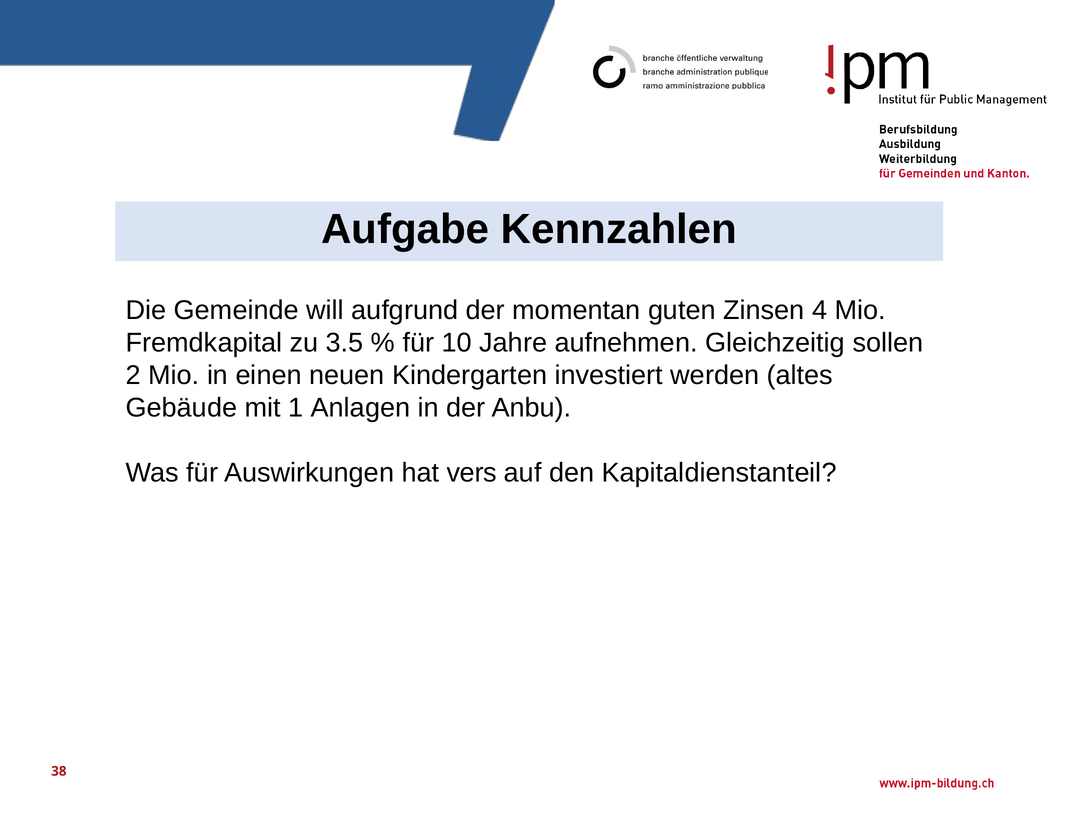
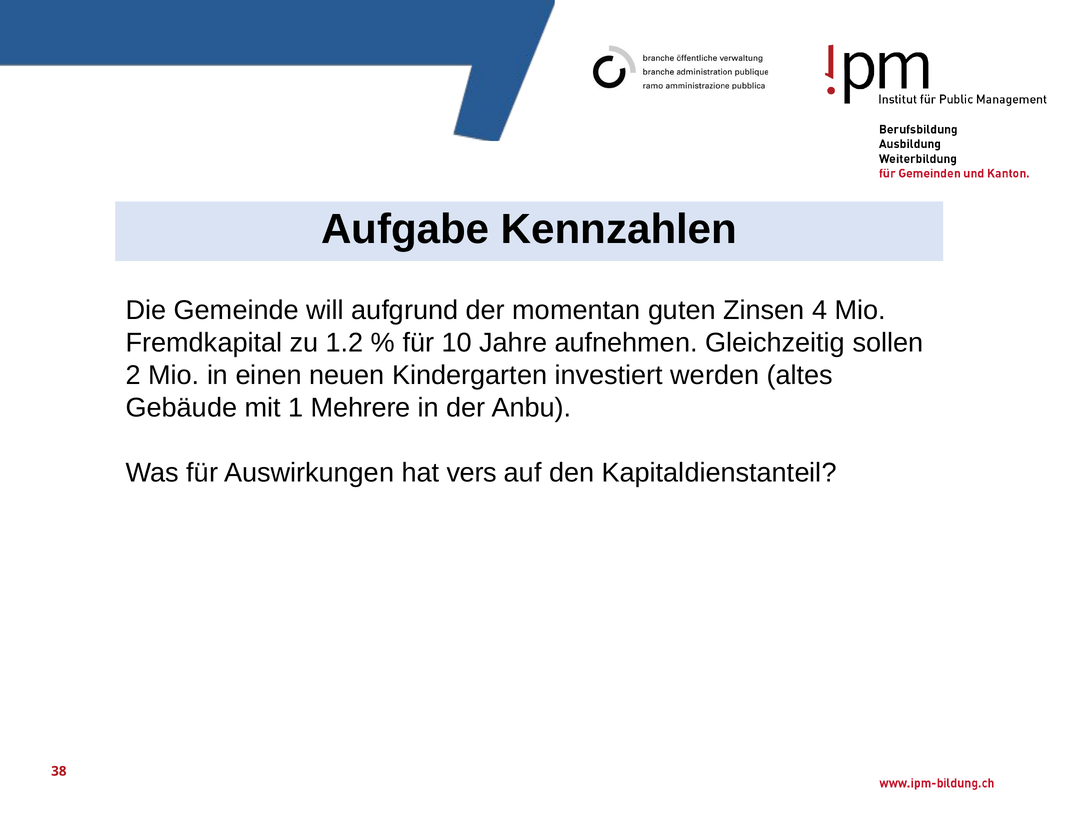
3.5: 3.5 -> 1.2
Anlagen: Anlagen -> Mehrere
